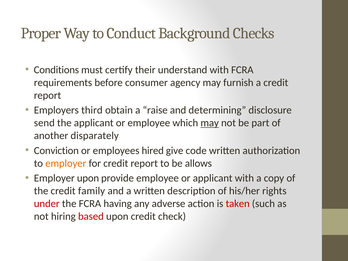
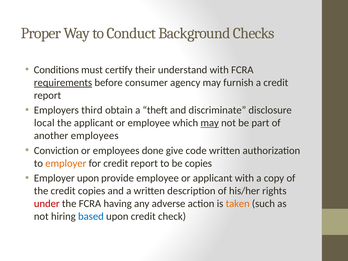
requirements underline: none -> present
raise: raise -> theft
determining: determining -> discriminate
send: send -> local
another disparately: disparately -> employees
hired: hired -> done
be allows: allows -> copies
credit family: family -> copies
taken colour: red -> orange
based colour: red -> blue
